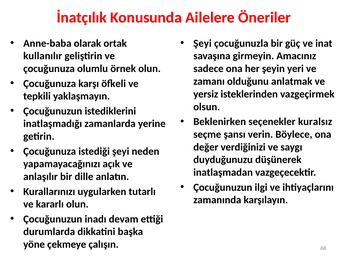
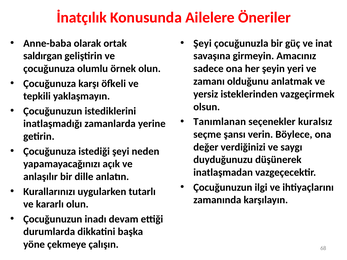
kullanılır: kullanılır -> saldırgan
Beklenirken: Beklenirken -> Tanımlanan
